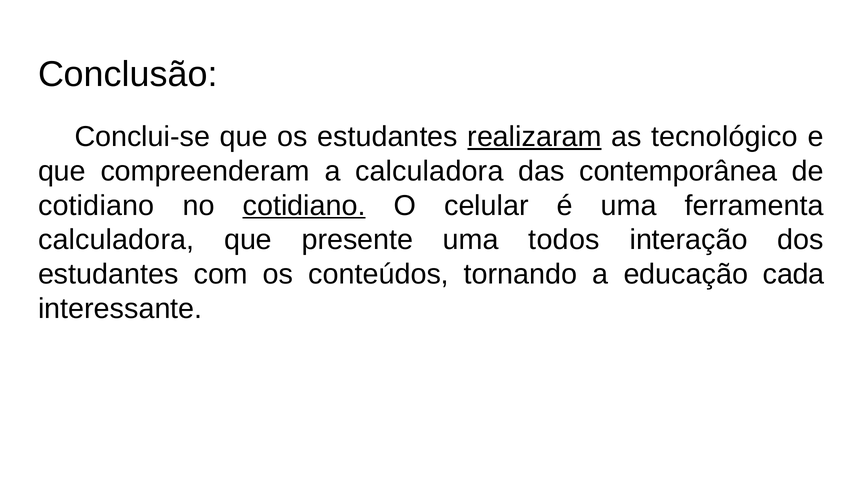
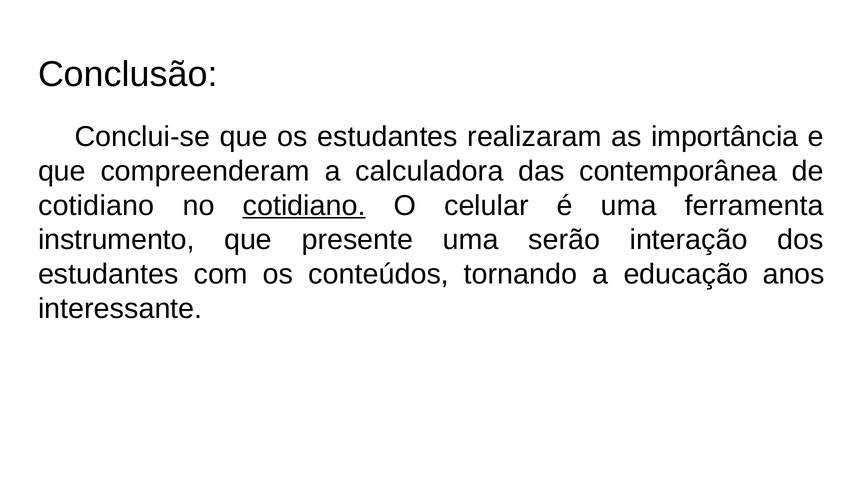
realizaram underline: present -> none
tecnológico: tecnológico -> importância
calculadora at (116, 240): calculadora -> instrumento
todos: todos -> serão
cada: cada -> anos
